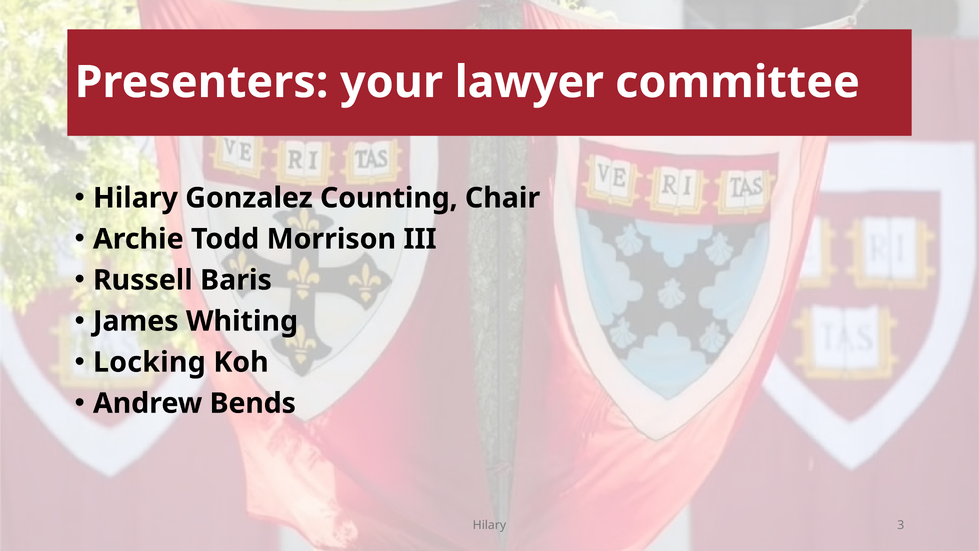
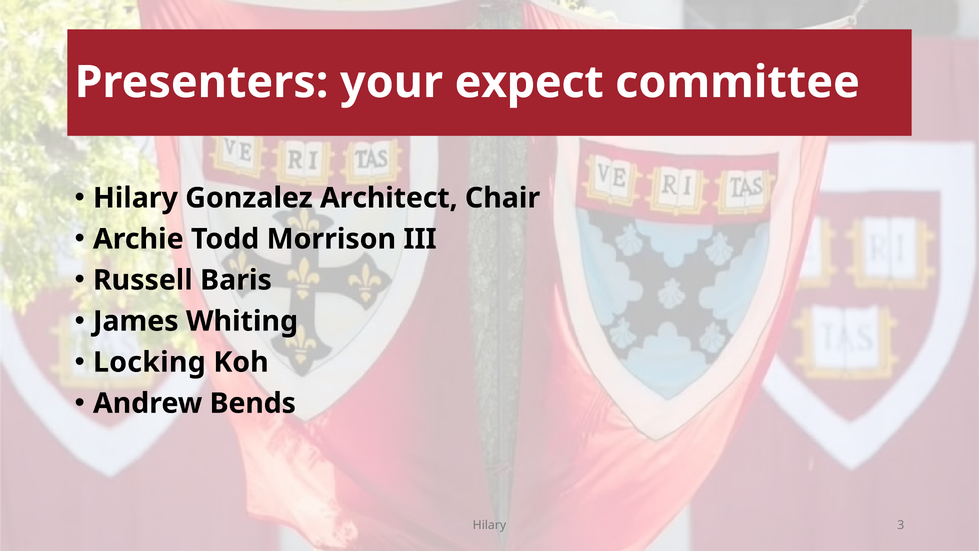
lawyer: lawyer -> expect
Counting: Counting -> Architect
